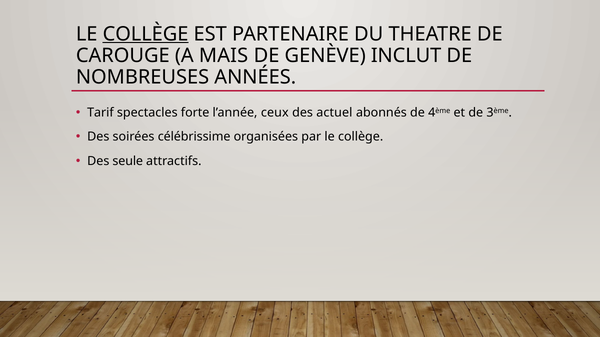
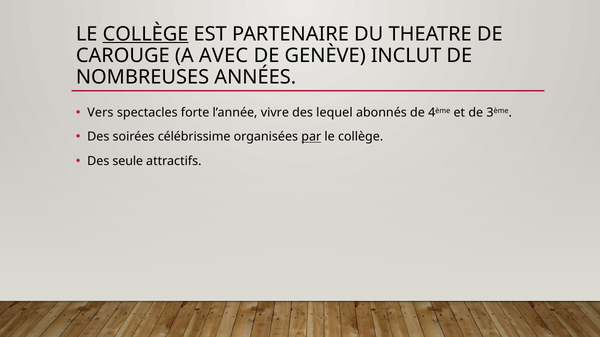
MAIS: MAIS -> AVEC
Tarif: Tarif -> Vers
ceux: ceux -> vivre
actuel: actuel -> lequel
par underline: none -> present
